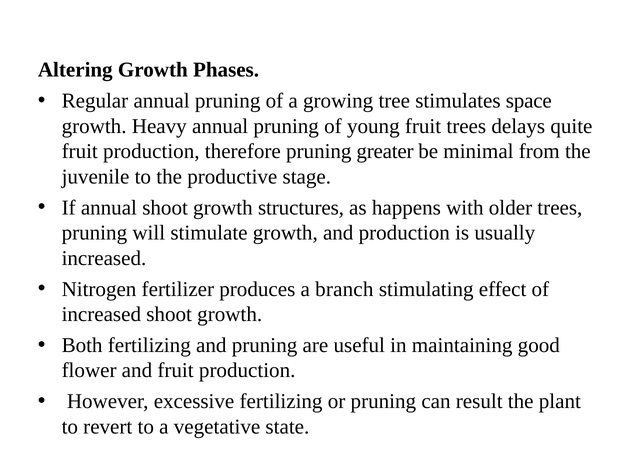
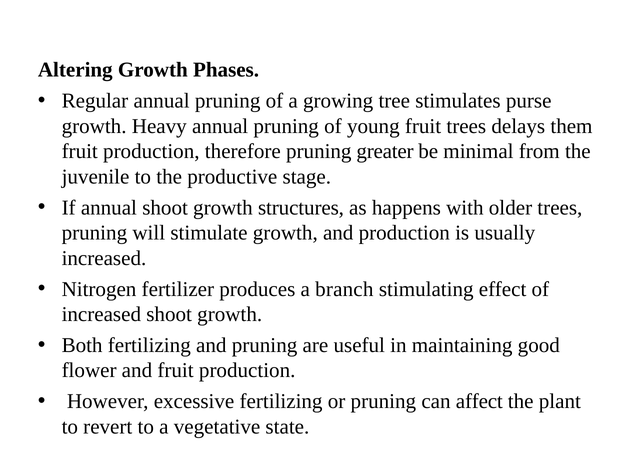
space: space -> purse
quite: quite -> them
result: result -> affect
